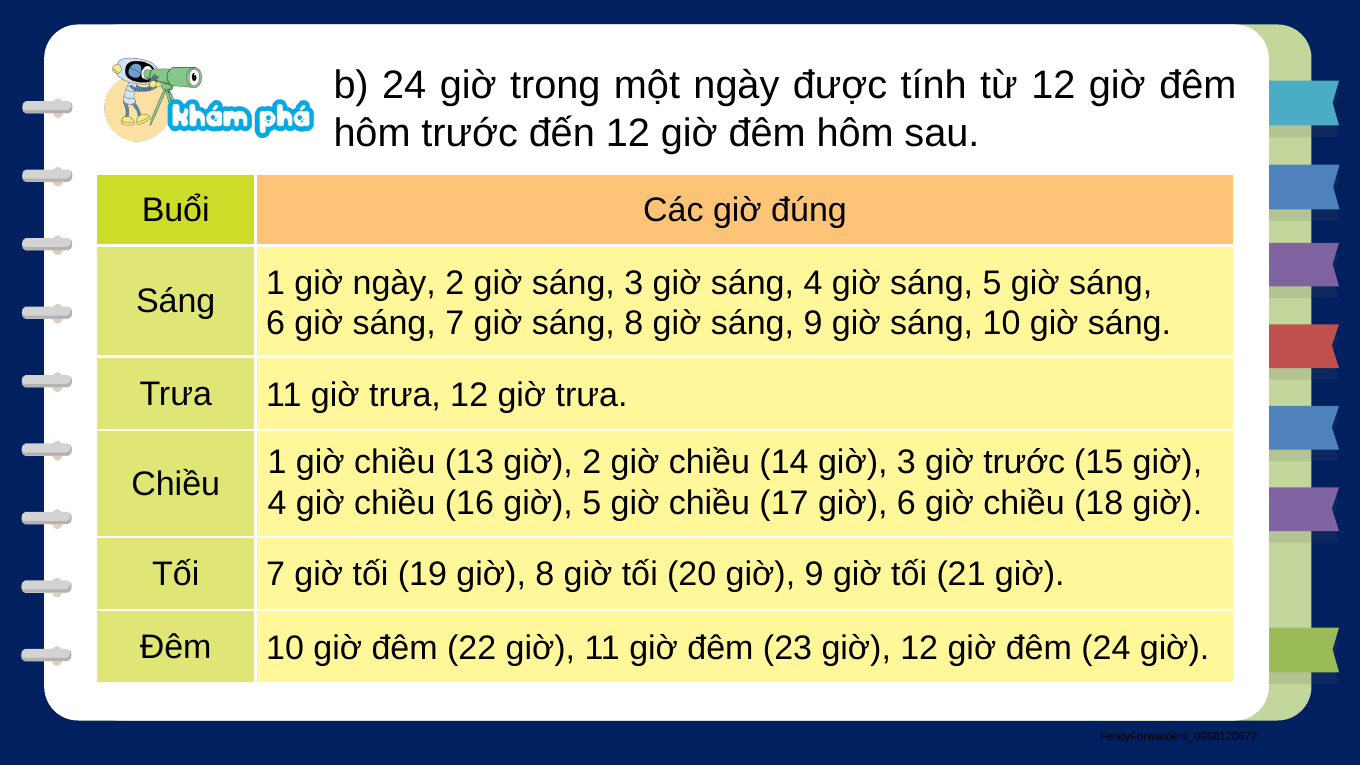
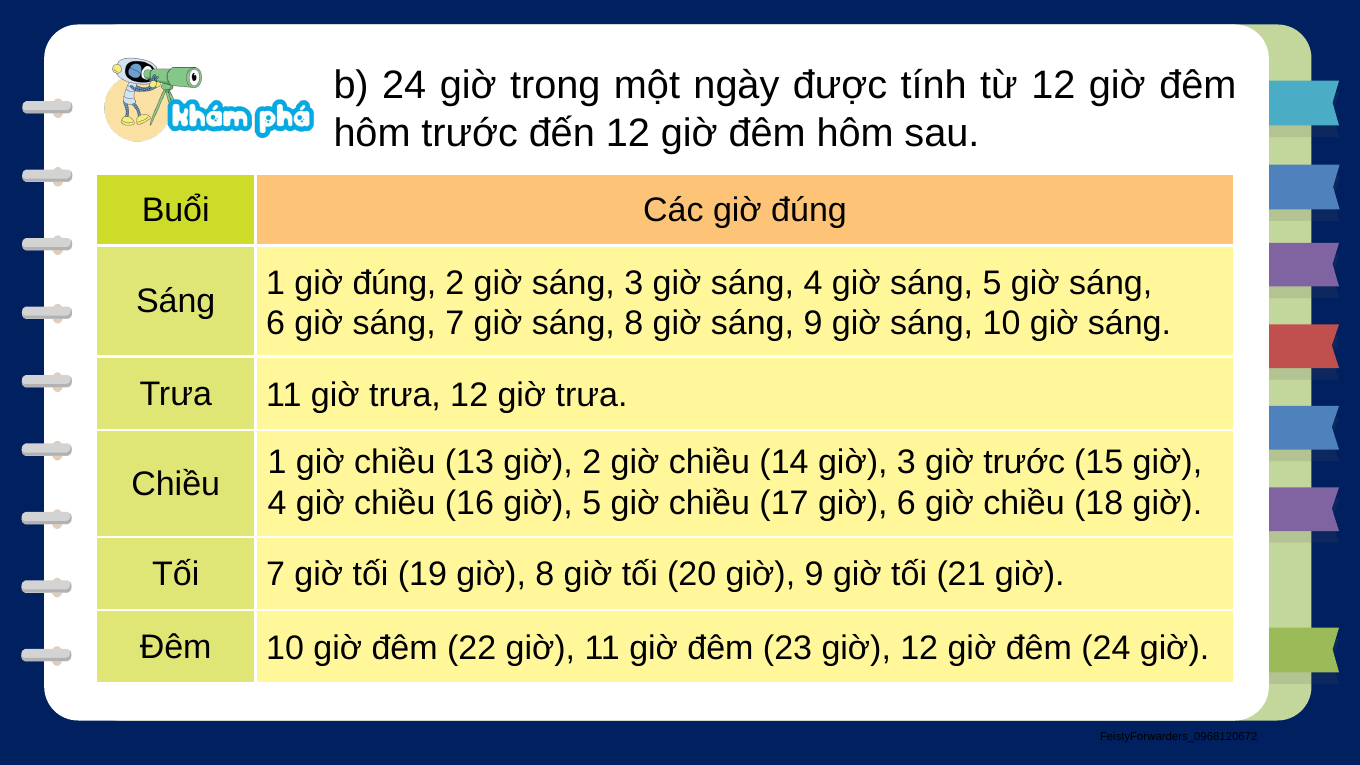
1 giờ ngày: ngày -> đúng
